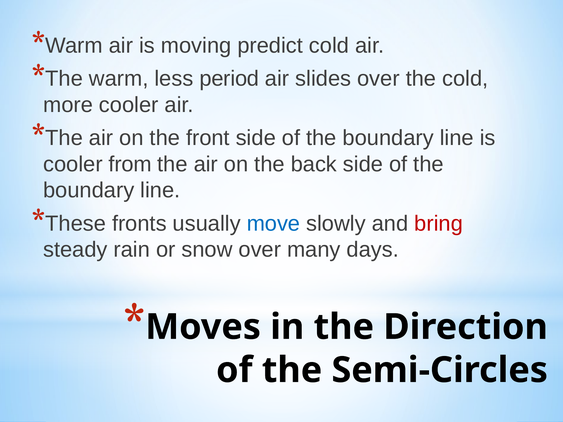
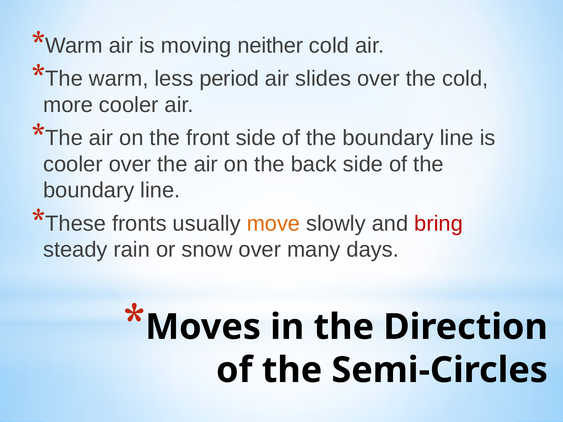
predict: predict -> neither
cooler from: from -> over
move colour: blue -> orange
